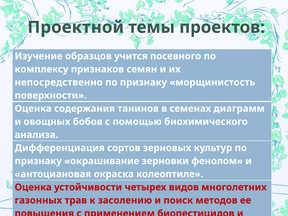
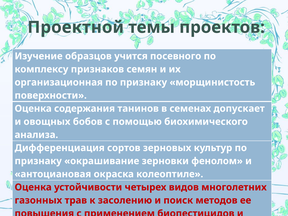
непосредственно: непосредственно -> организационная
диаграмм: диаграмм -> допускает
